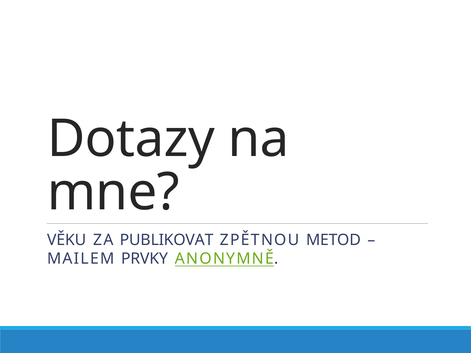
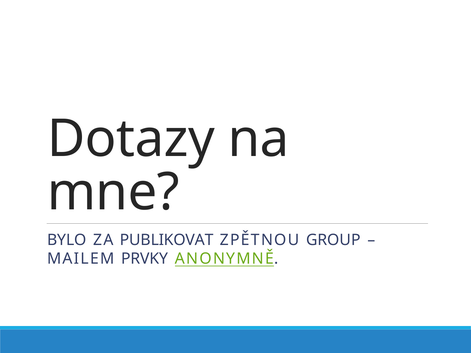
VĚKU: VĚKU -> BYLO
METOD: METOD -> GROUP
